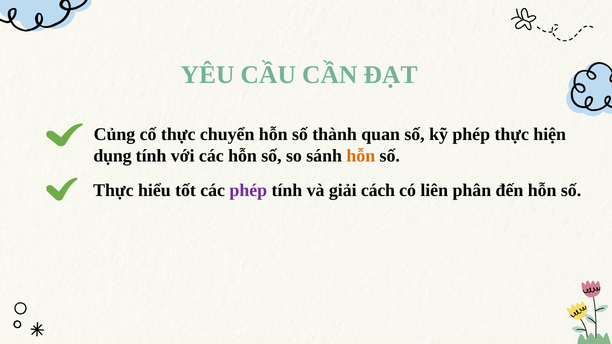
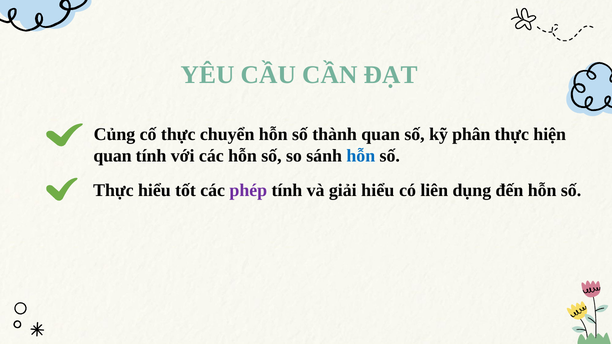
kỹ phép: phép -> phân
dụng at (113, 156): dụng -> quan
hỗn at (361, 156) colour: orange -> blue
giải cách: cách -> hiểu
phân: phân -> dụng
